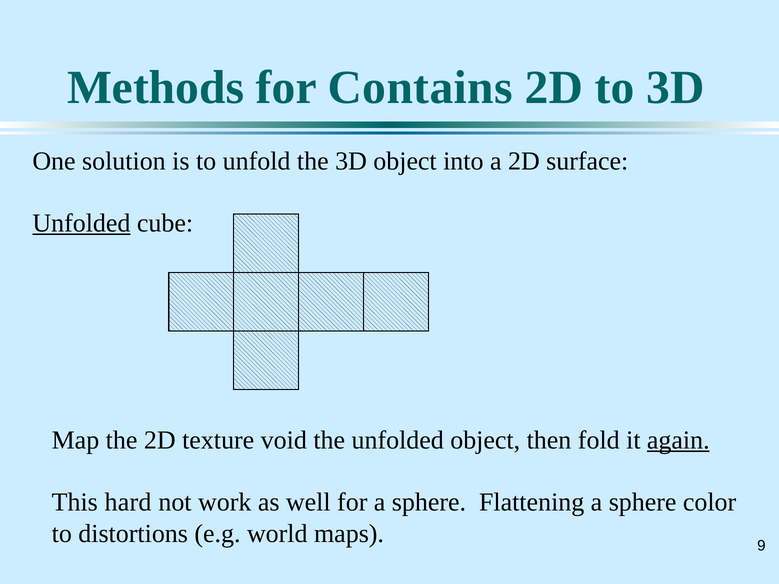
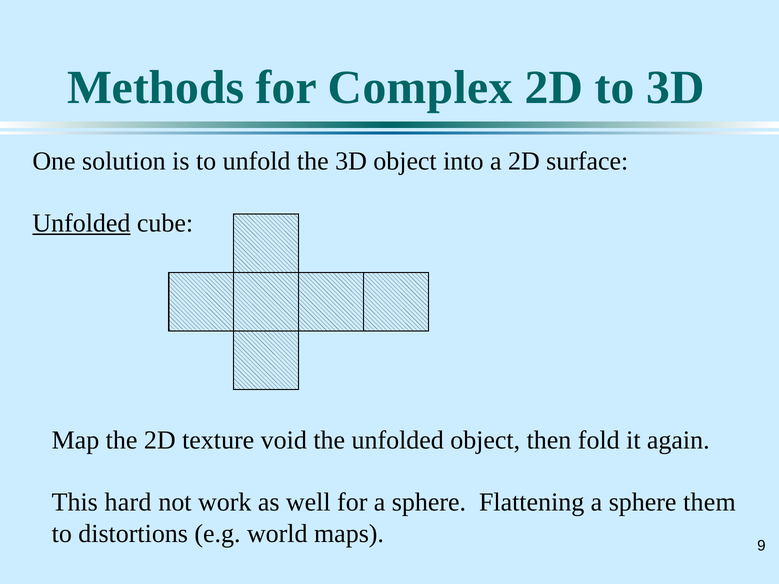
Contains: Contains -> Complex
again underline: present -> none
color: color -> them
